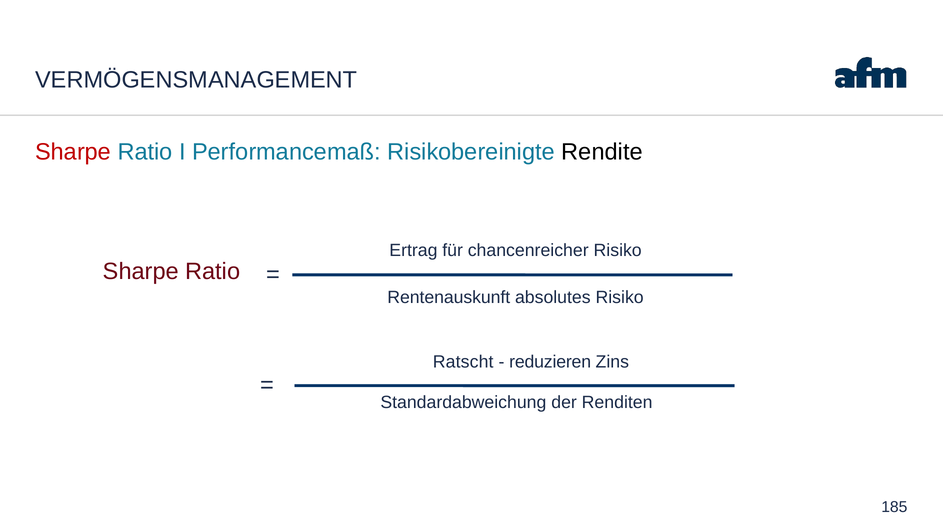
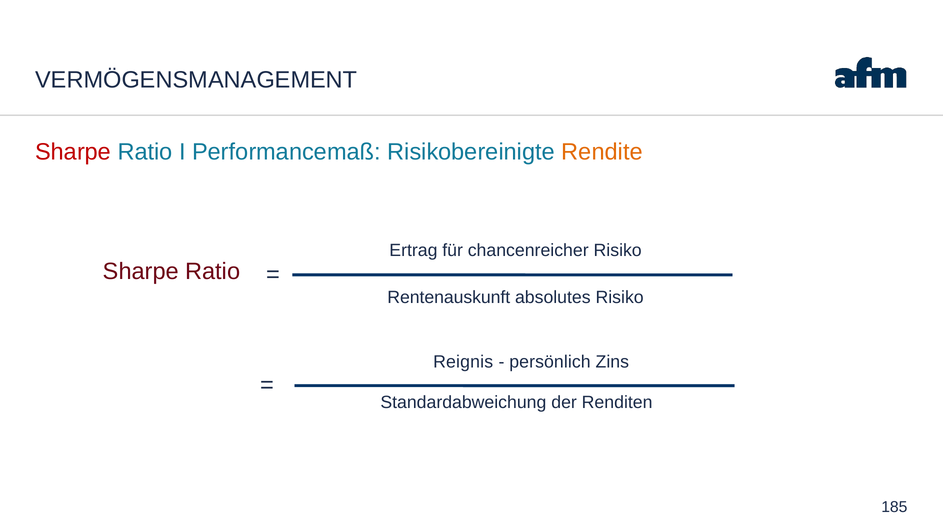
Rendite colour: black -> orange
Ratscht: Ratscht -> Reignis
reduzieren: reduzieren -> persönlich
